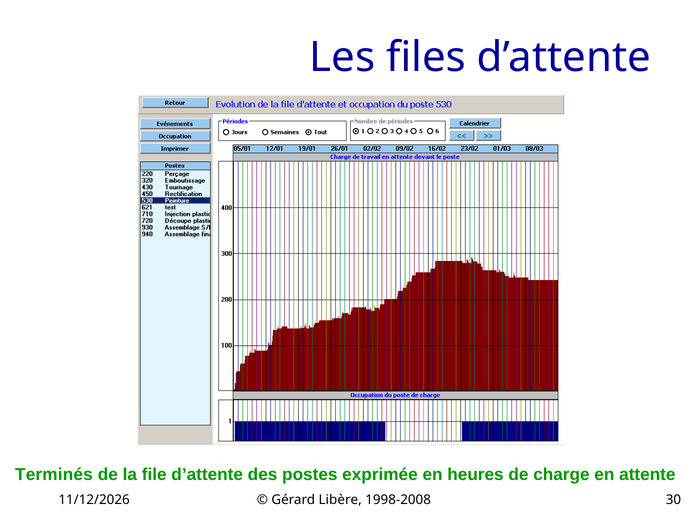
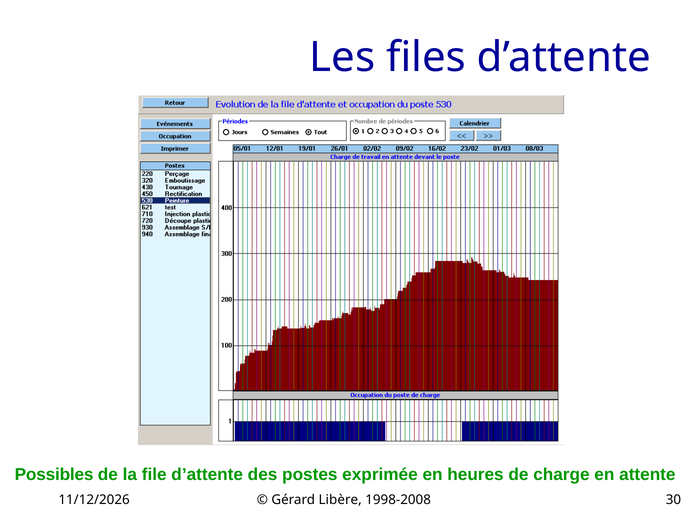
Terminés: Terminés -> Possibles
